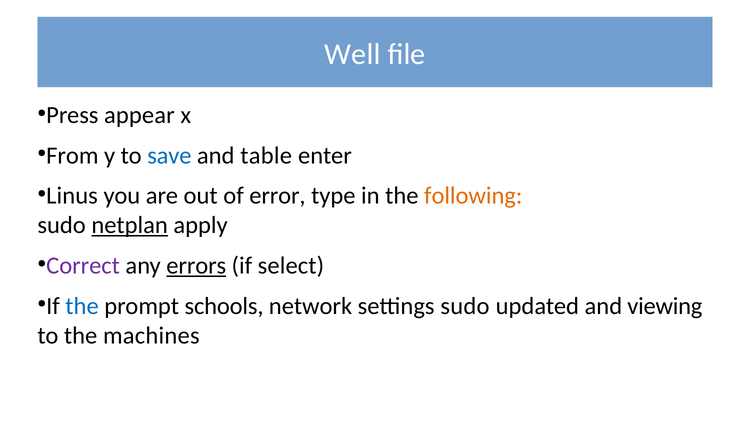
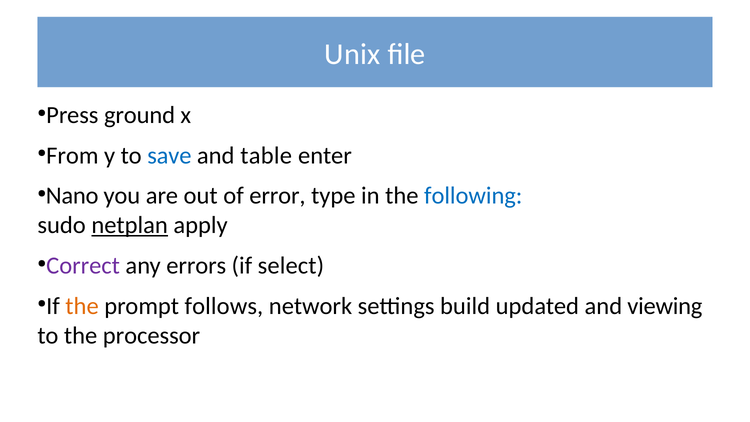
Well: Well -> Unix
appear: appear -> ground
Linus: Linus -> Nano
following colour: orange -> blue
errors underline: present -> none
the at (82, 306) colour: blue -> orange
schools: schools -> follows
settings sudo: sudo -> build
machines: machines -> processor
